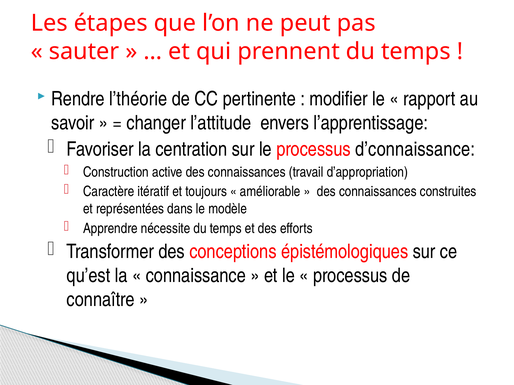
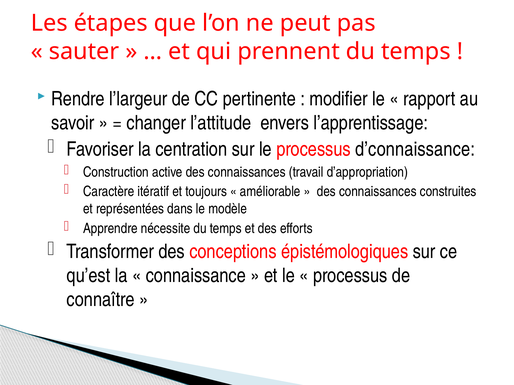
l’théorie: l’théorie -> l’largeur
